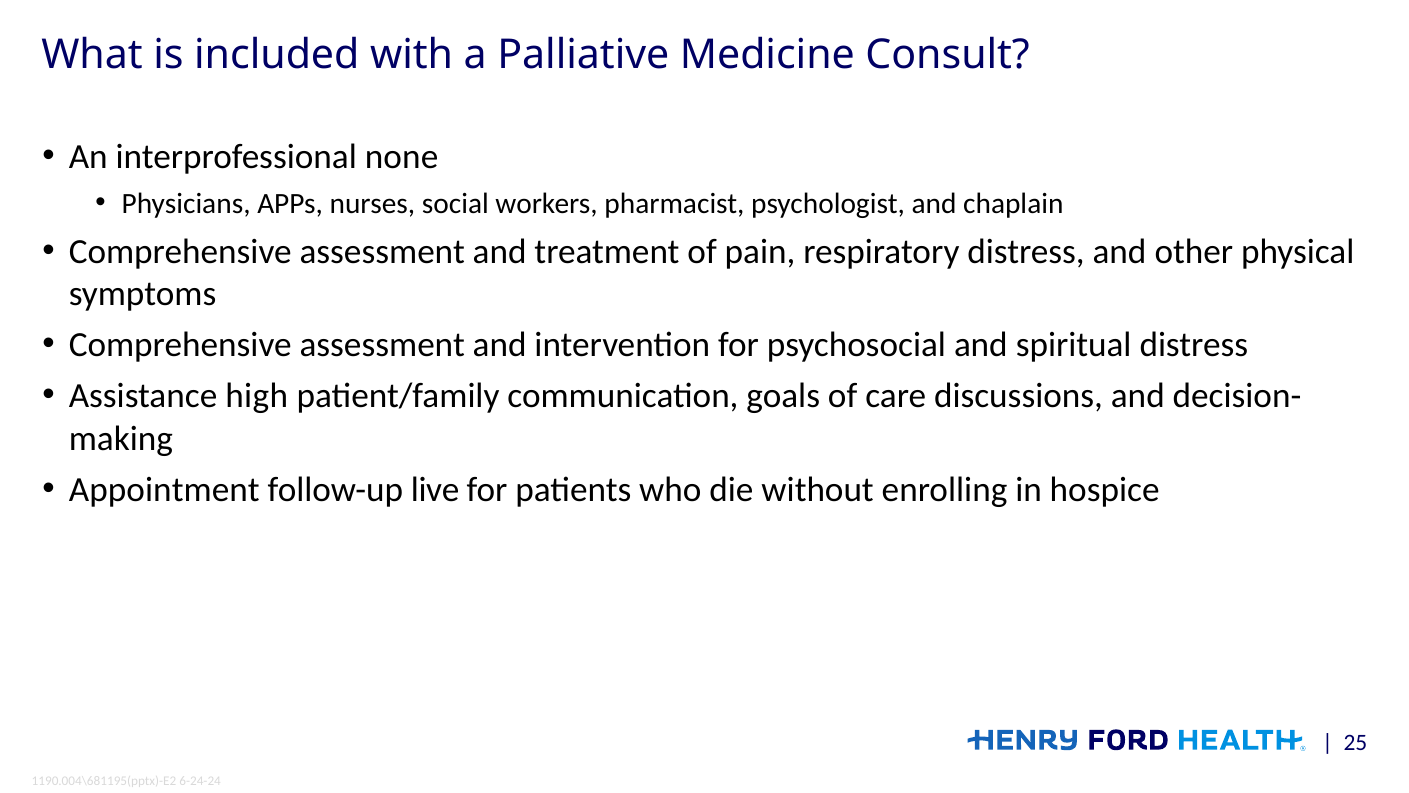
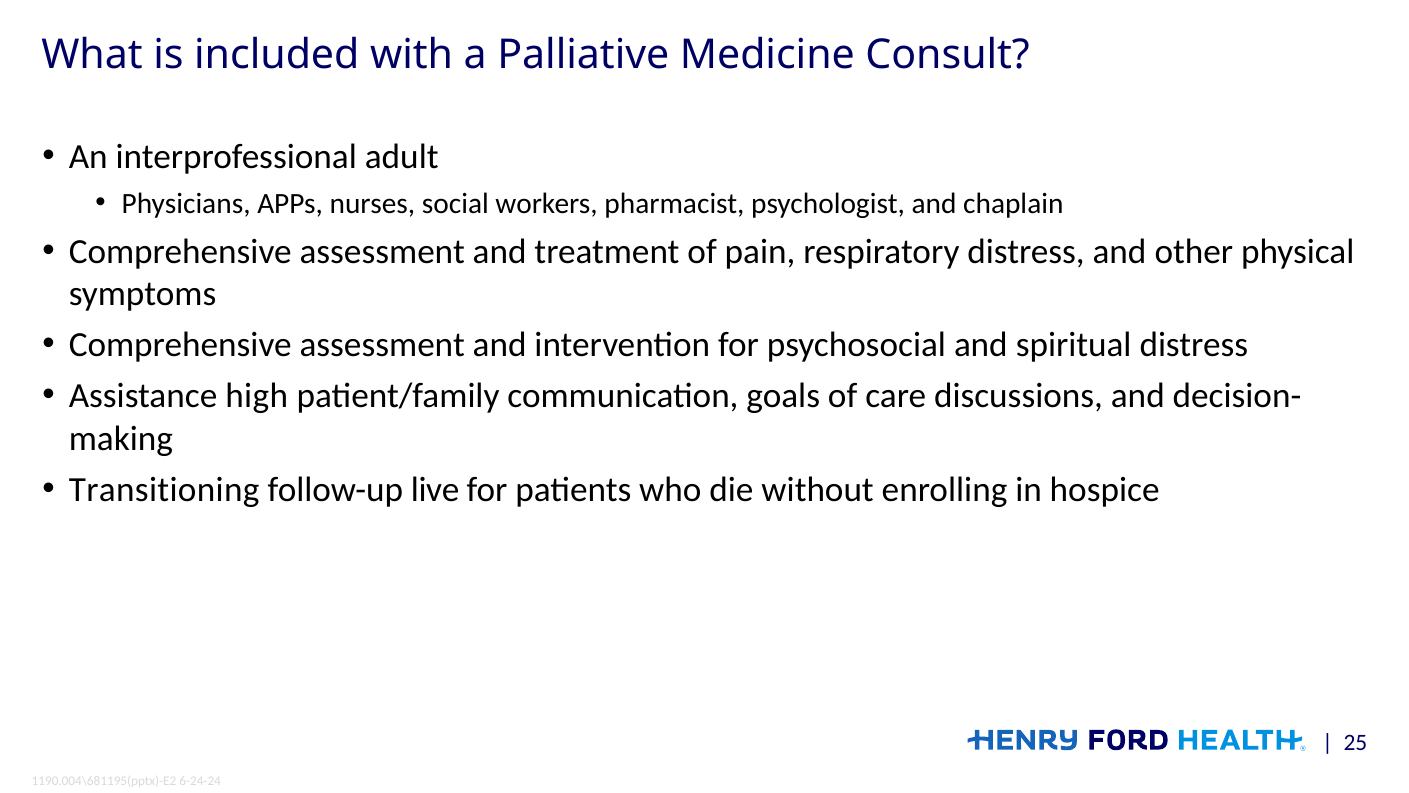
none: none -> adult
Appointment: Appointment -> Transitioning
